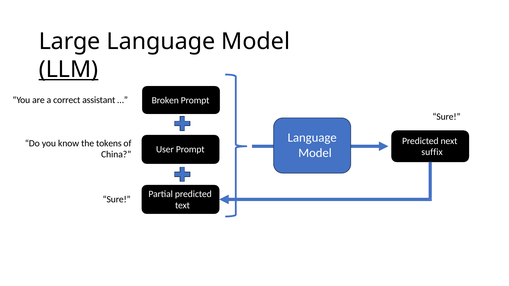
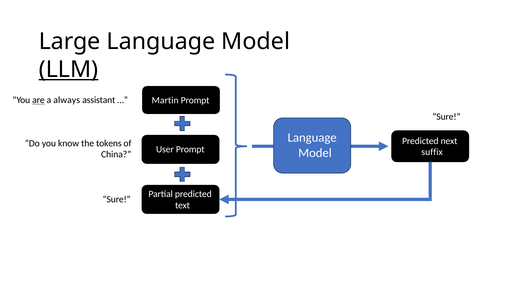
are underline: none -> present
correct: correct -> always
Broken: Broken -> Martin
